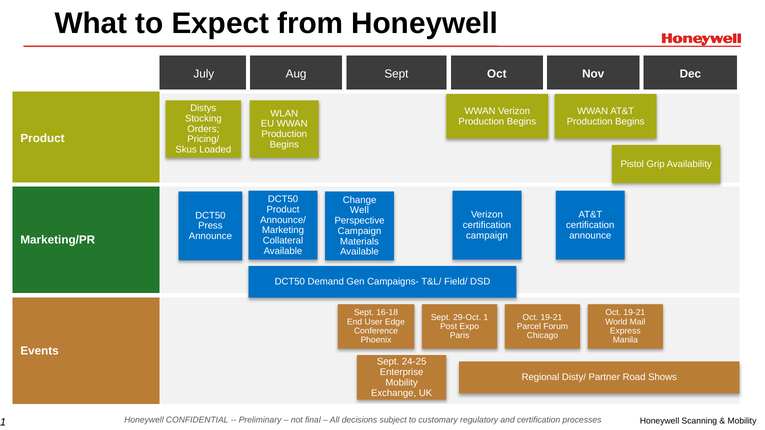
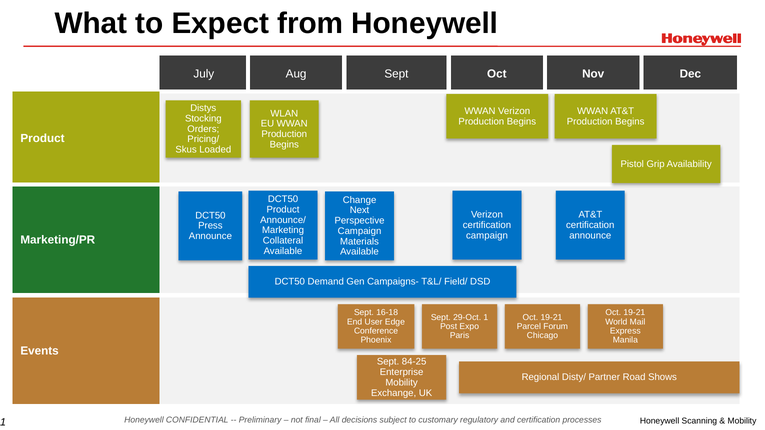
Well: Well -> Next
24-25: 24-25 -> 84-25
